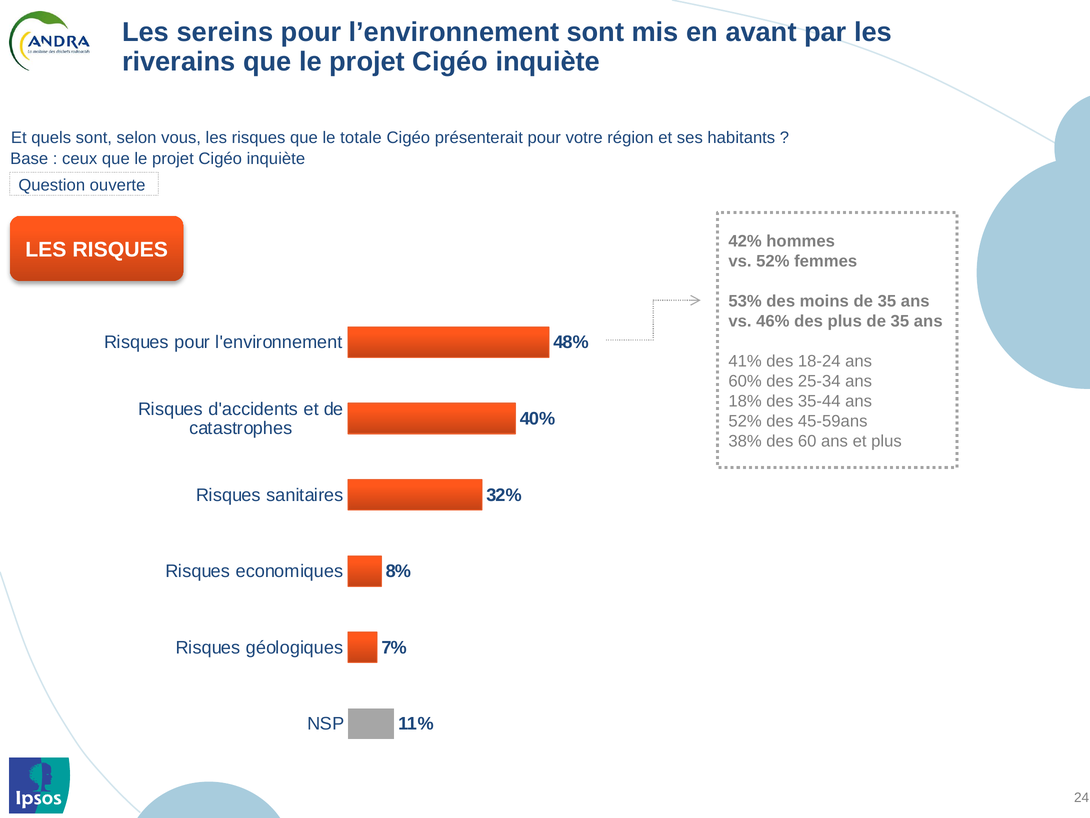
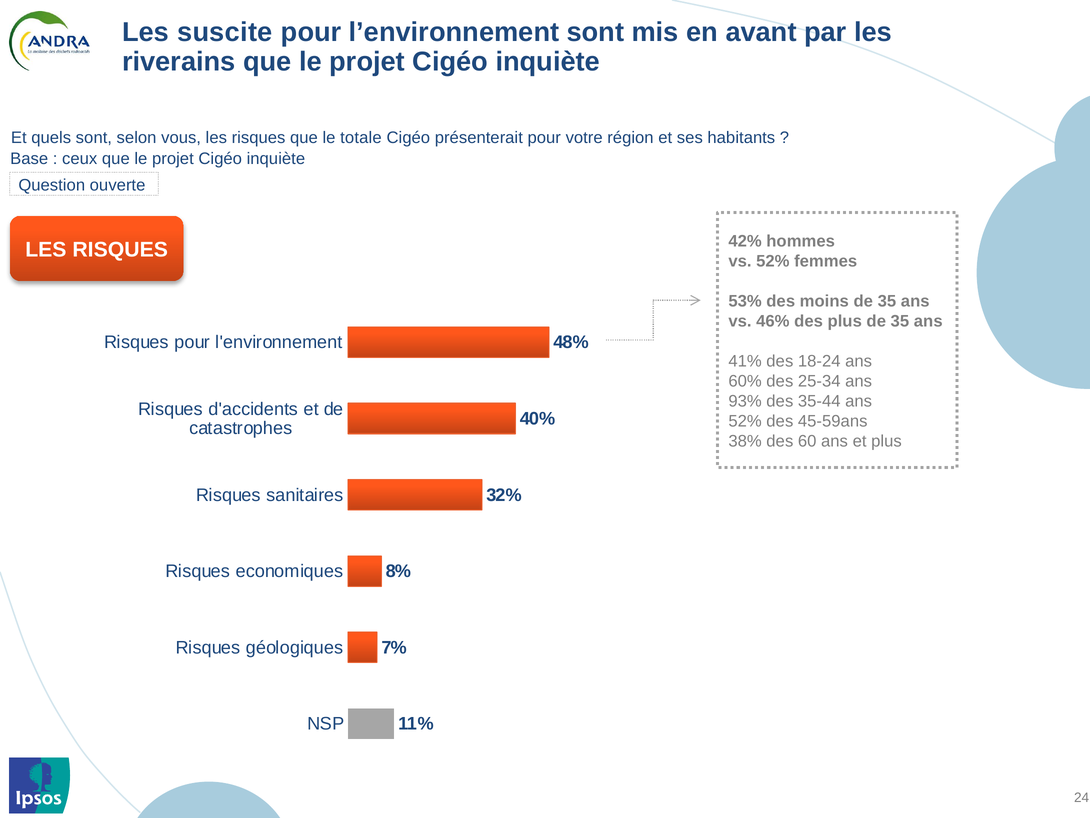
sereins: sereins -> suscite
18%: 18% -> 93%
